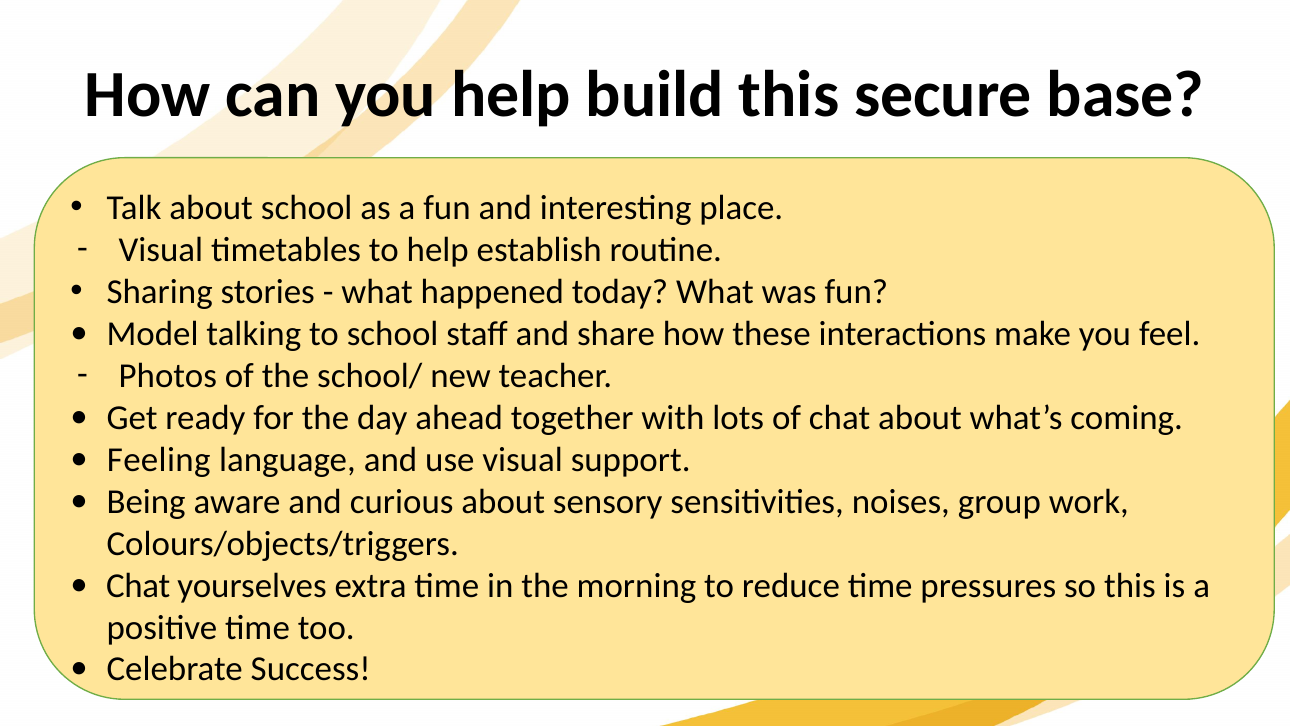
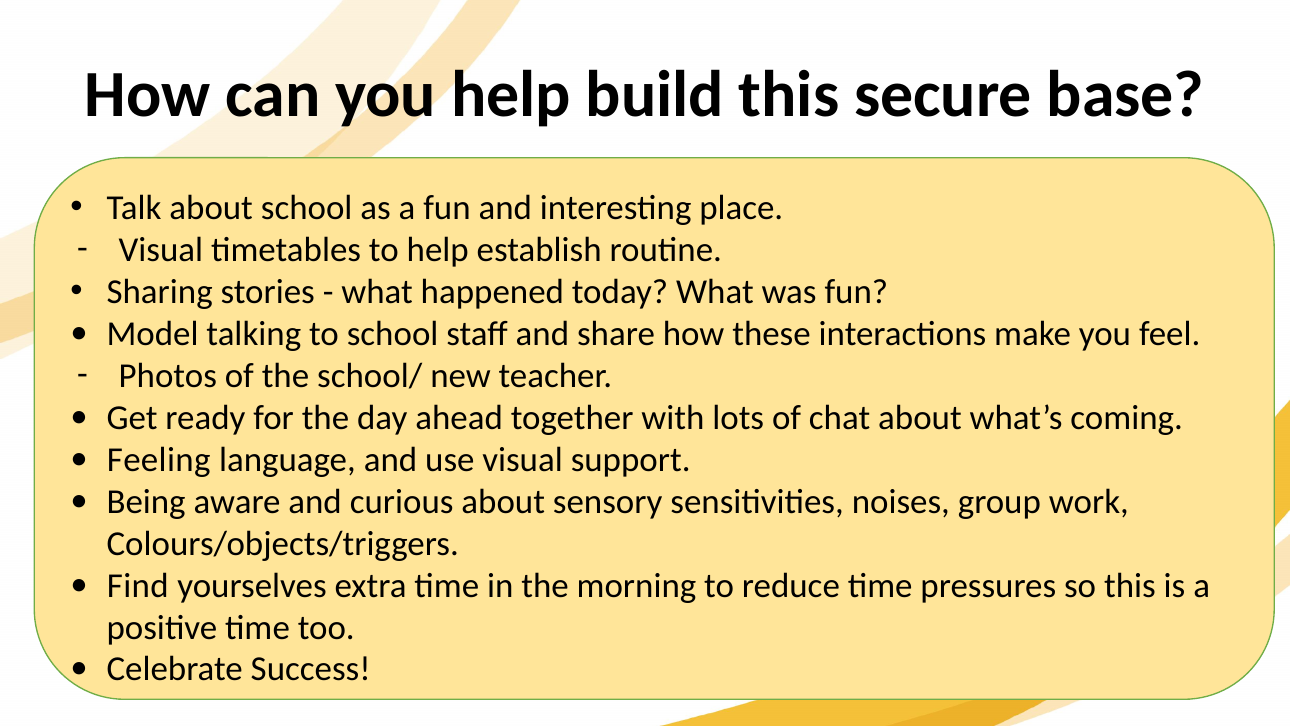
Chat at (138, 585): Chat -> Find
